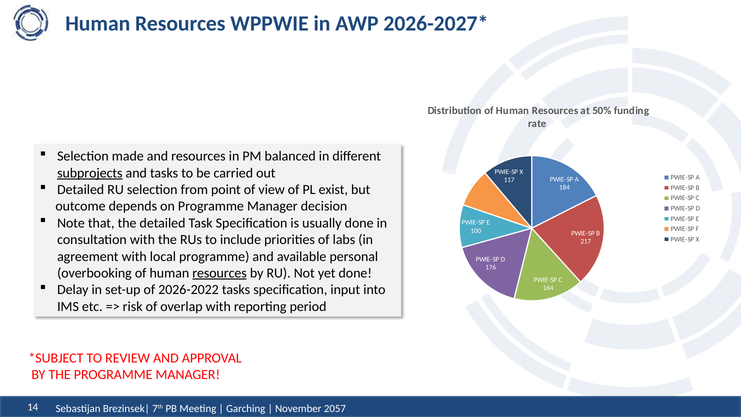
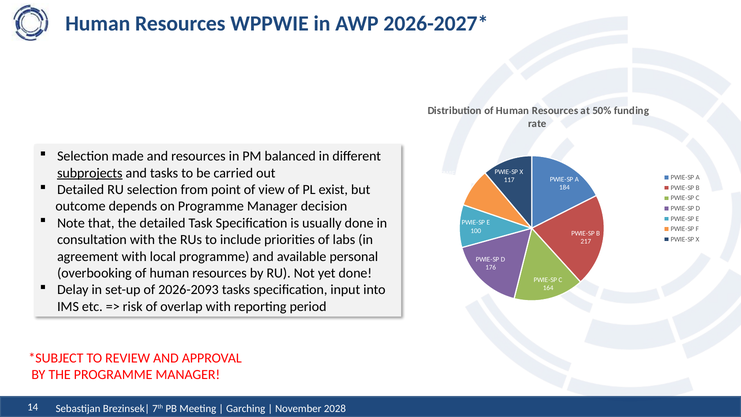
resources at (220, 273) underline: present -> none
2026-2022: 2026-2022 -> 2026-2093
2057: 2057 -> 2028
